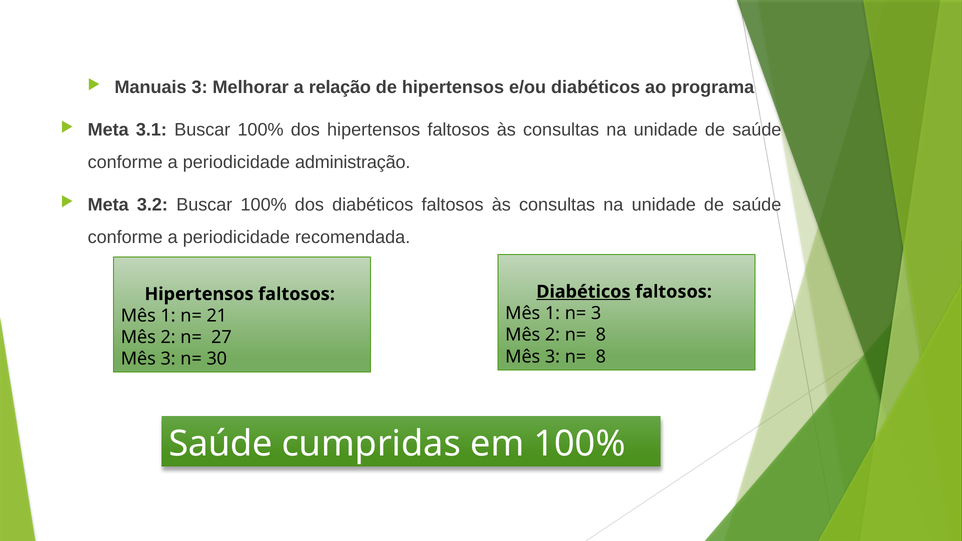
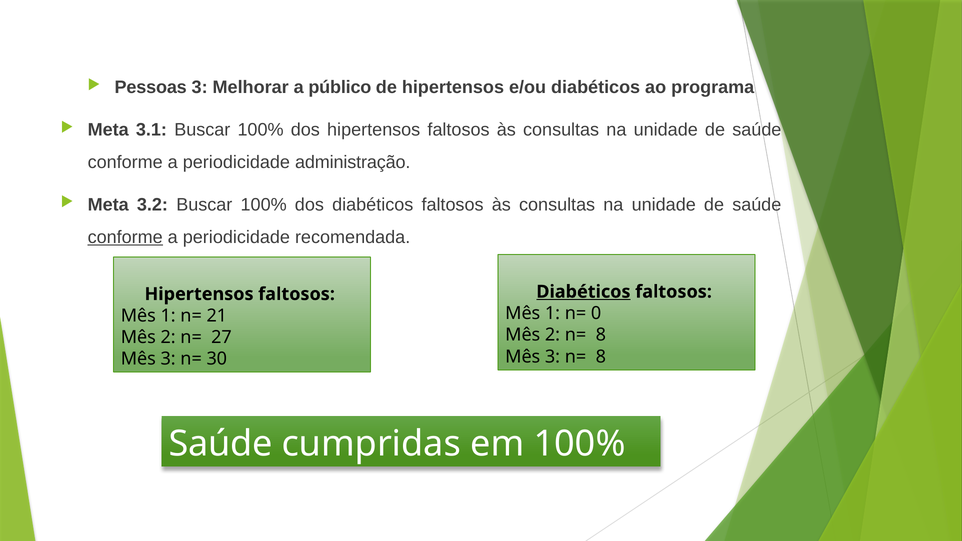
Manuais: Manuais -> Pessoas
relação: relação -> público
conforme at (125, 237) underline: none -> present
n= 3: 3 -> 0
